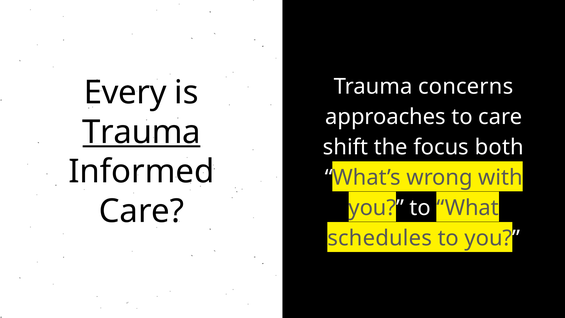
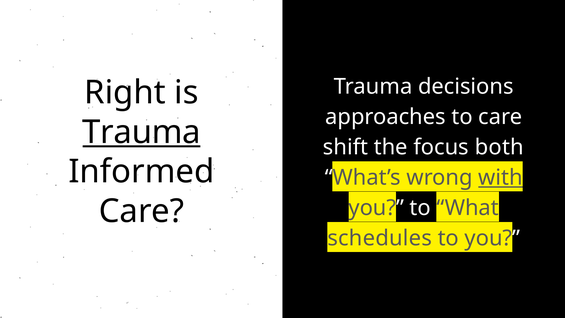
concerns: concerns -> decisions
Every: Every -> Right
with underline: none -> present
